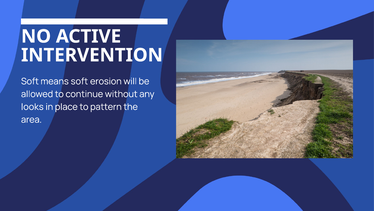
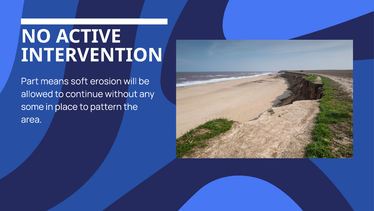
Soft at (30, 81): Soft -> Part
looks: looks -> some
